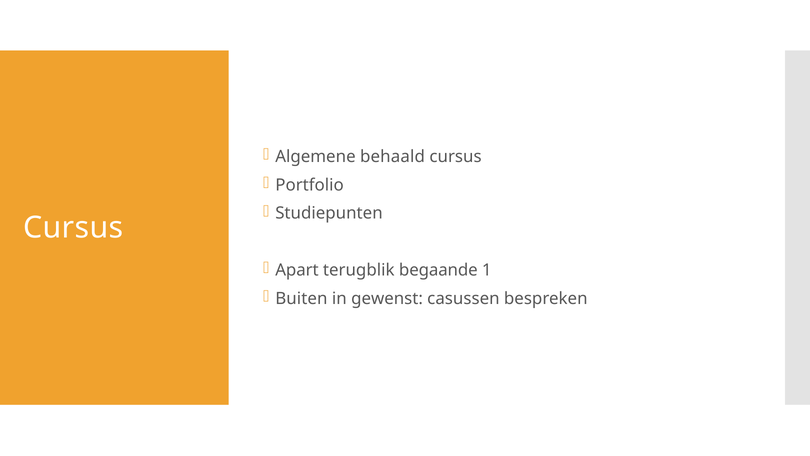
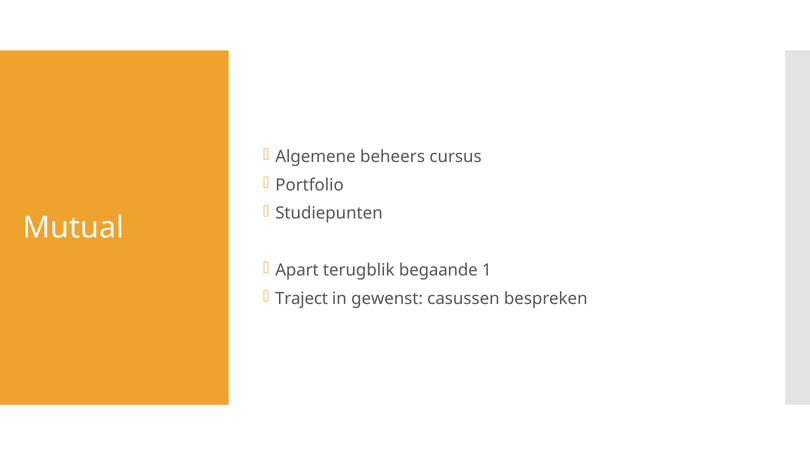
behaald: behaald -> beheers
Cursus at (73, 227): Cursus -> Mutual
Buiten: Buiten -> Traject
